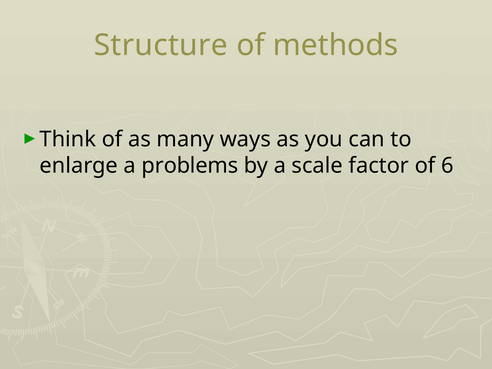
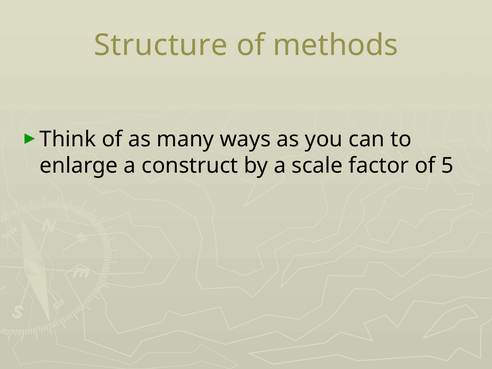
problems: problems -> construct
6: 6 -> 5
